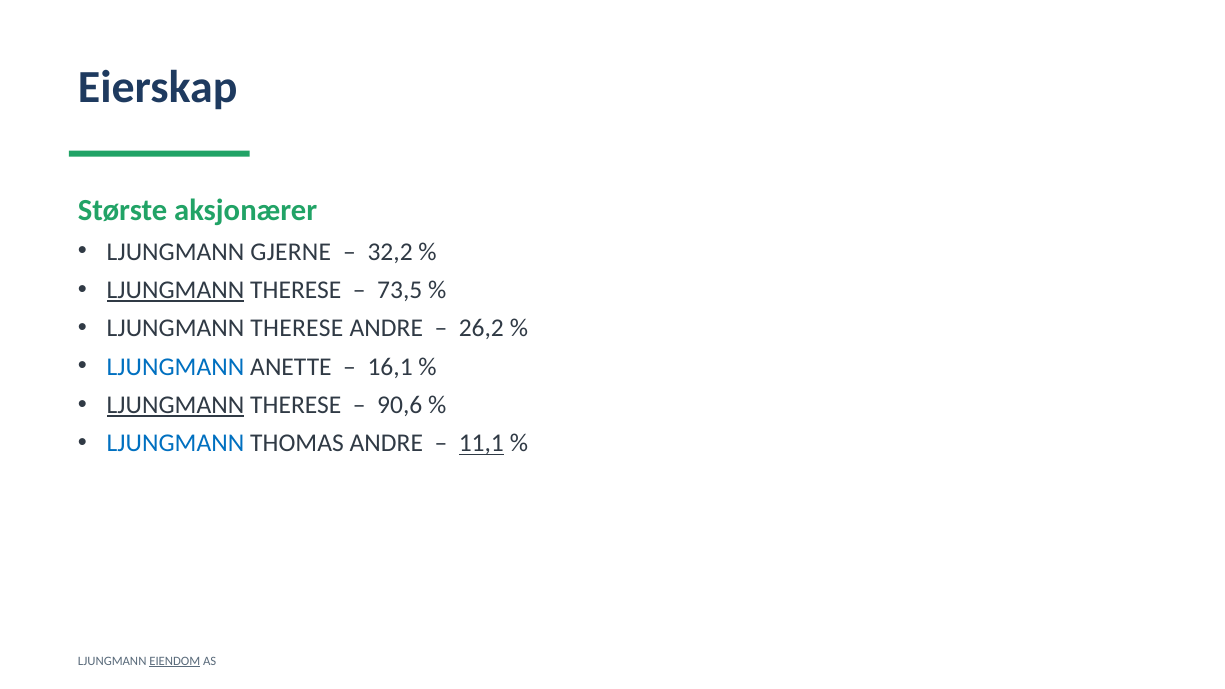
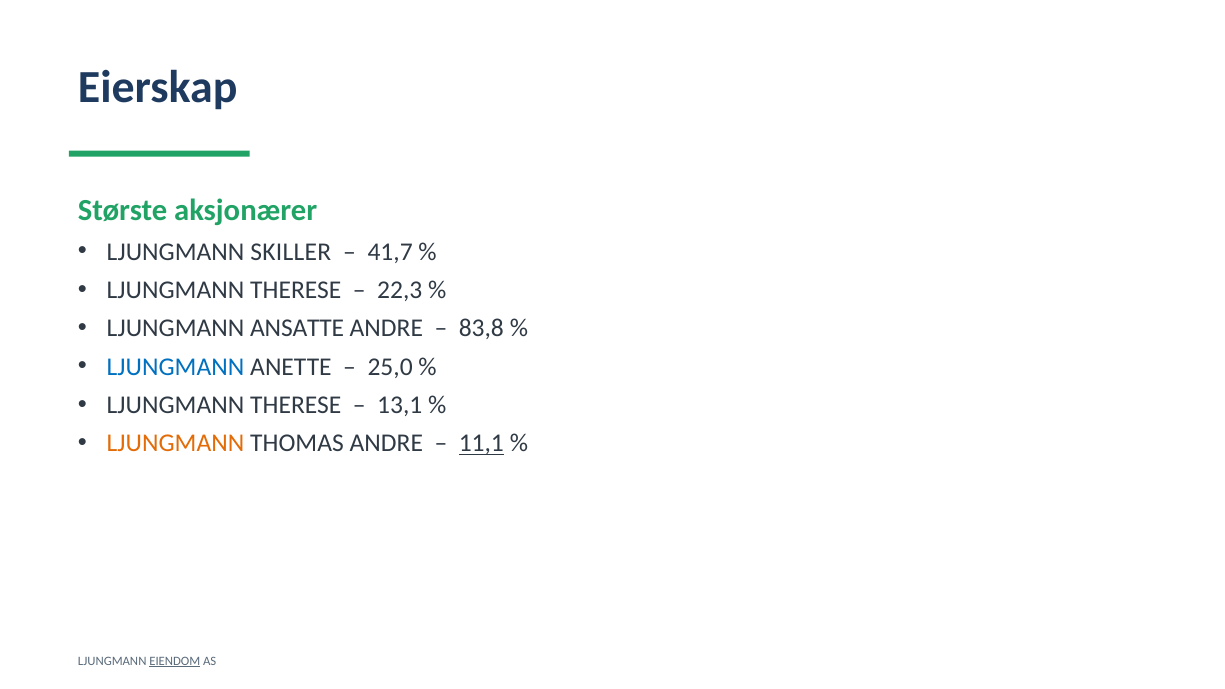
GJERNE: GJERNE -> SKILLER
32,2: 32,2 -> 41,7
LJUNGMANN at (176, 290) underline: present -> none
73,5: 73,5 -> 22,3
THERESE at (297, 329): THERESE -> ANSATTE
26,2: 26,2 -> 83,8
16,1: 16,1 -> 25,0
LJUNGMANN at (176, 405) underline: present -> none
90,6: 90,6 -> 13,1
LJUNGMANN at (176, 443) colour: blue -> orange
